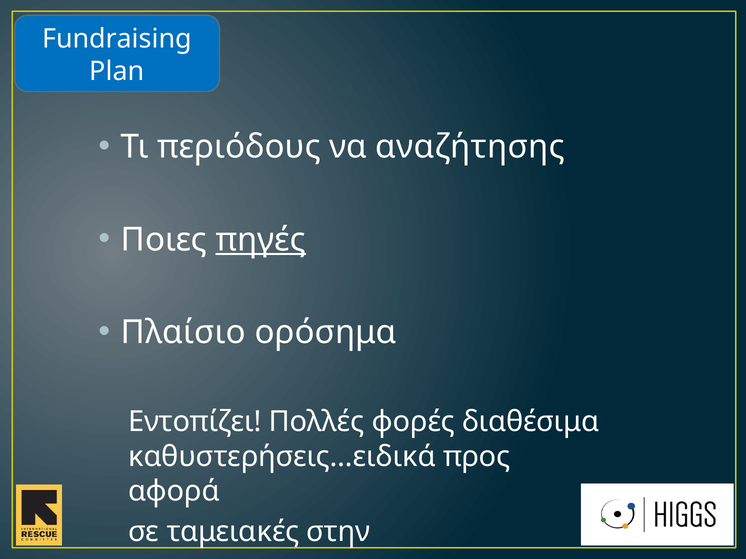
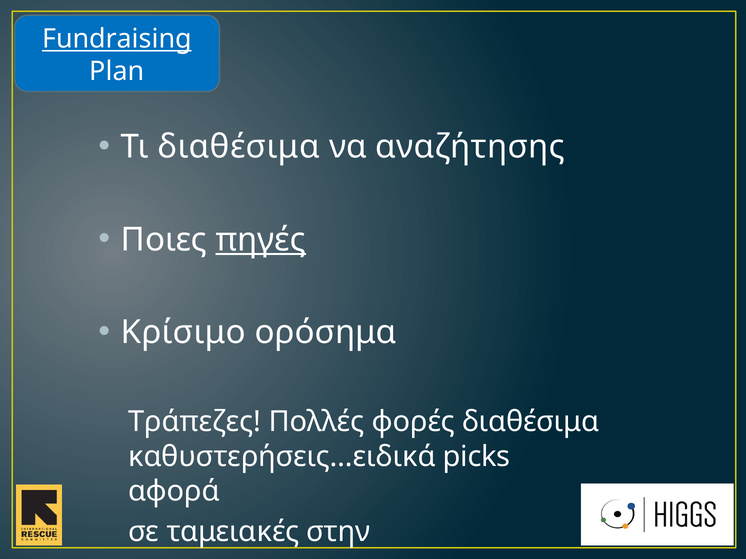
Fundraising underline: none -> present
Τι περιόδους: περιόδους -> διαθέσιμα
Πλαίσιο: Πλαίσιο -> Κρίσιμο
Εντοπίζει: Εντοπίζει -> Τράπεζες
προς: προς -> picks
